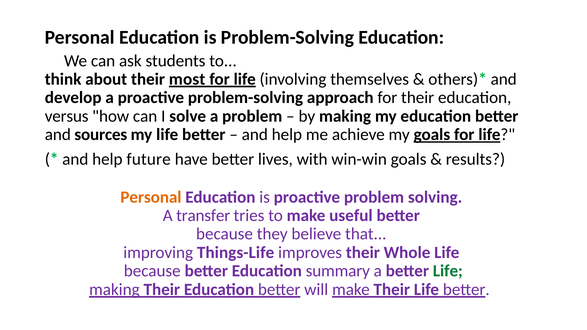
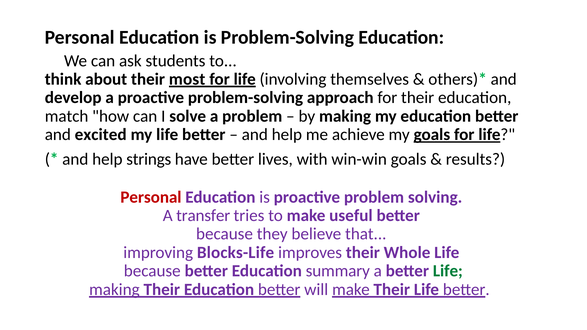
versus: versus -> match
sources: sources -> excited
future: future -> strings
Personal at (151, 197) colour: orange -> red
Things-Life: Things-Life -> Blocks-Life
